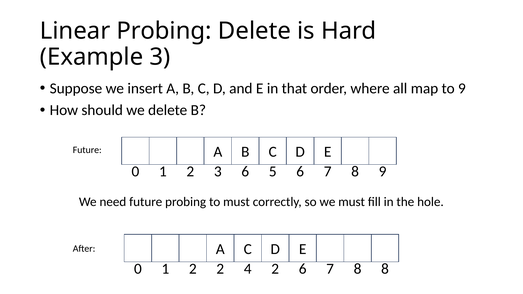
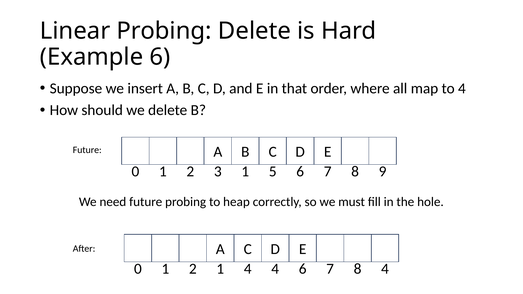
Example 3: 3 -> 6
to 9: 9 -> 4
3 6: 6 -> 1
to must: must -> heap
2 2: 2 -> 1
4 2: 2 -> 4
8 8: 8 -> 4
